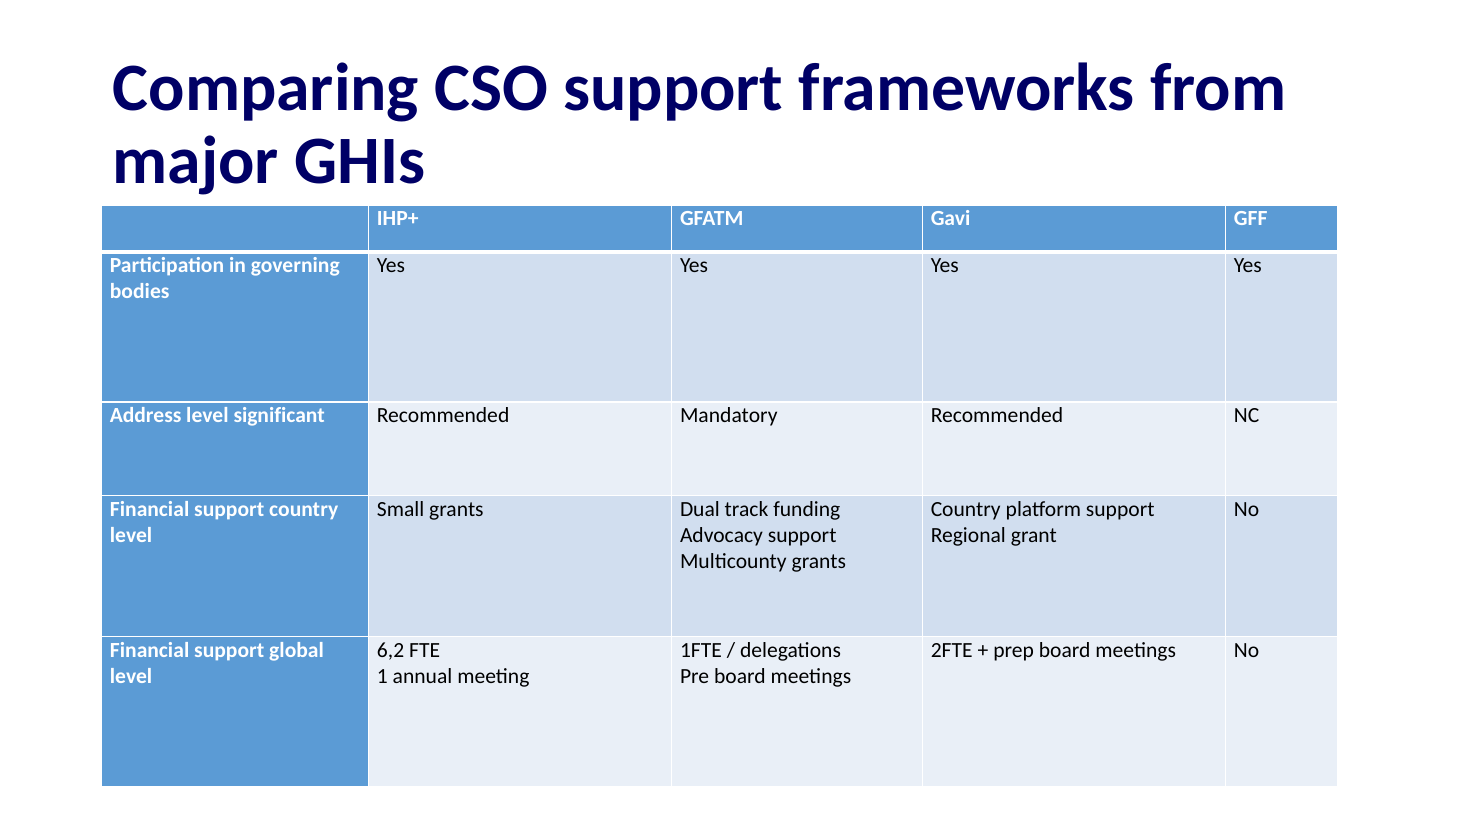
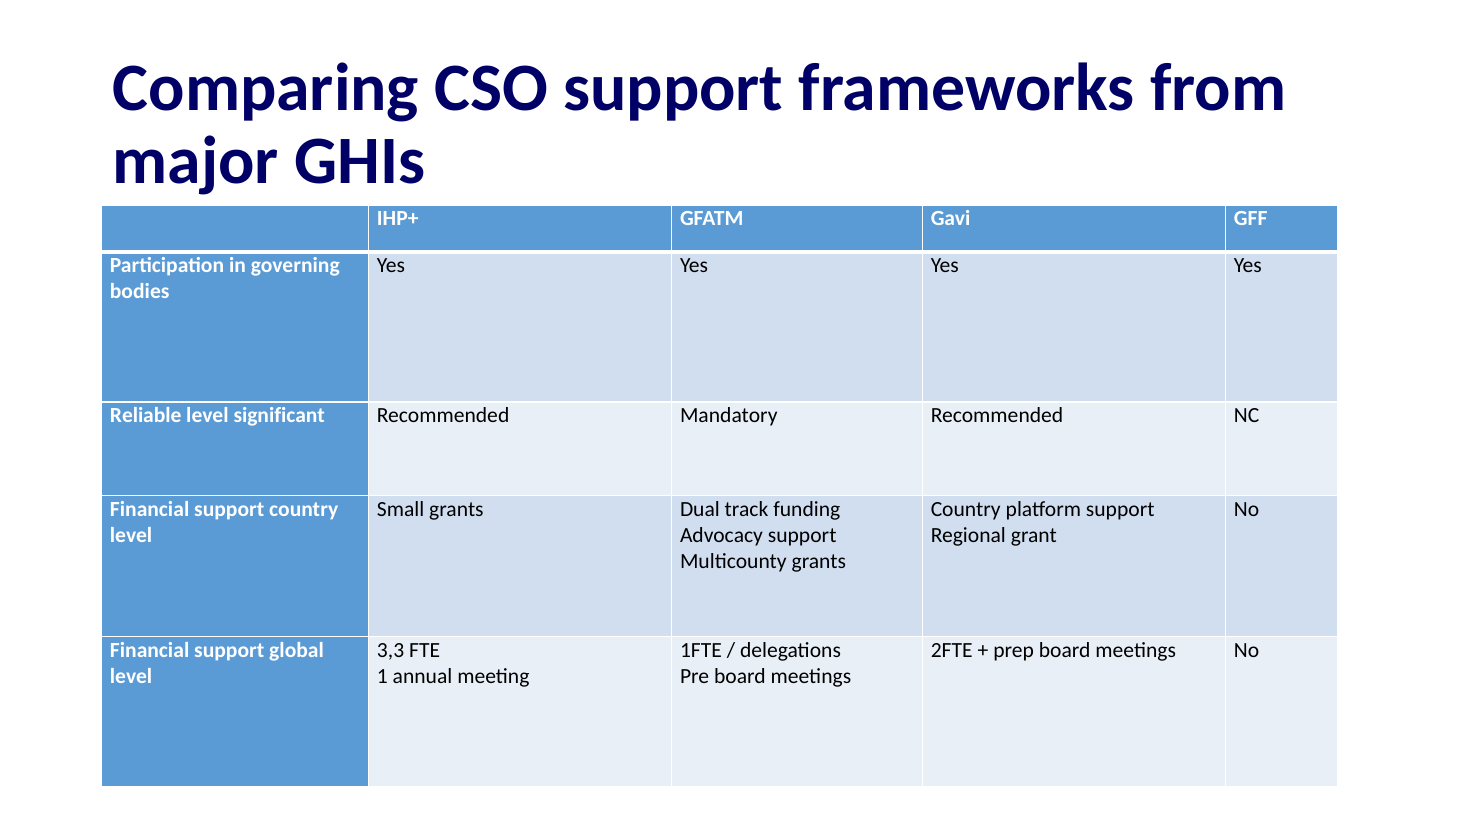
Address: Address -> Reliable
6,2: 6,2 -> 3,3
